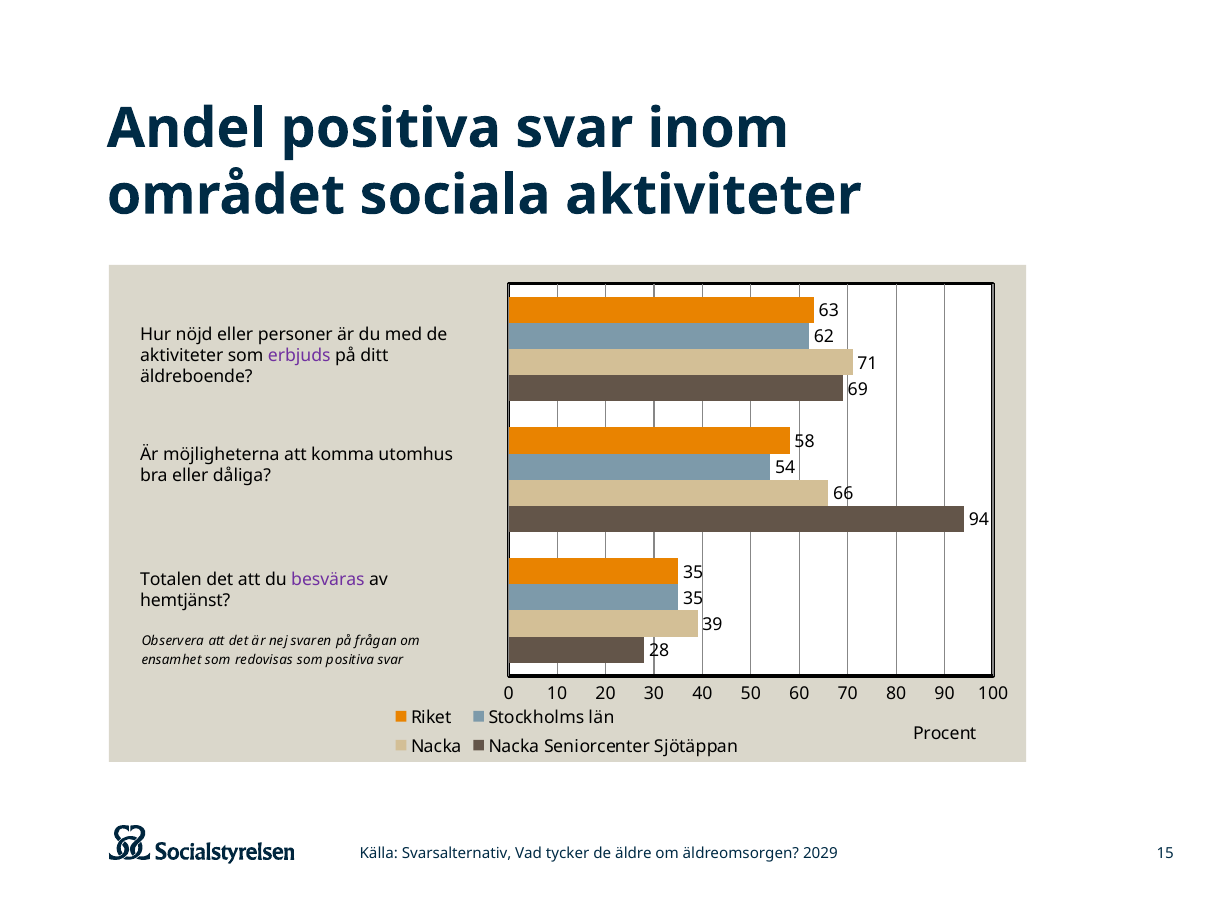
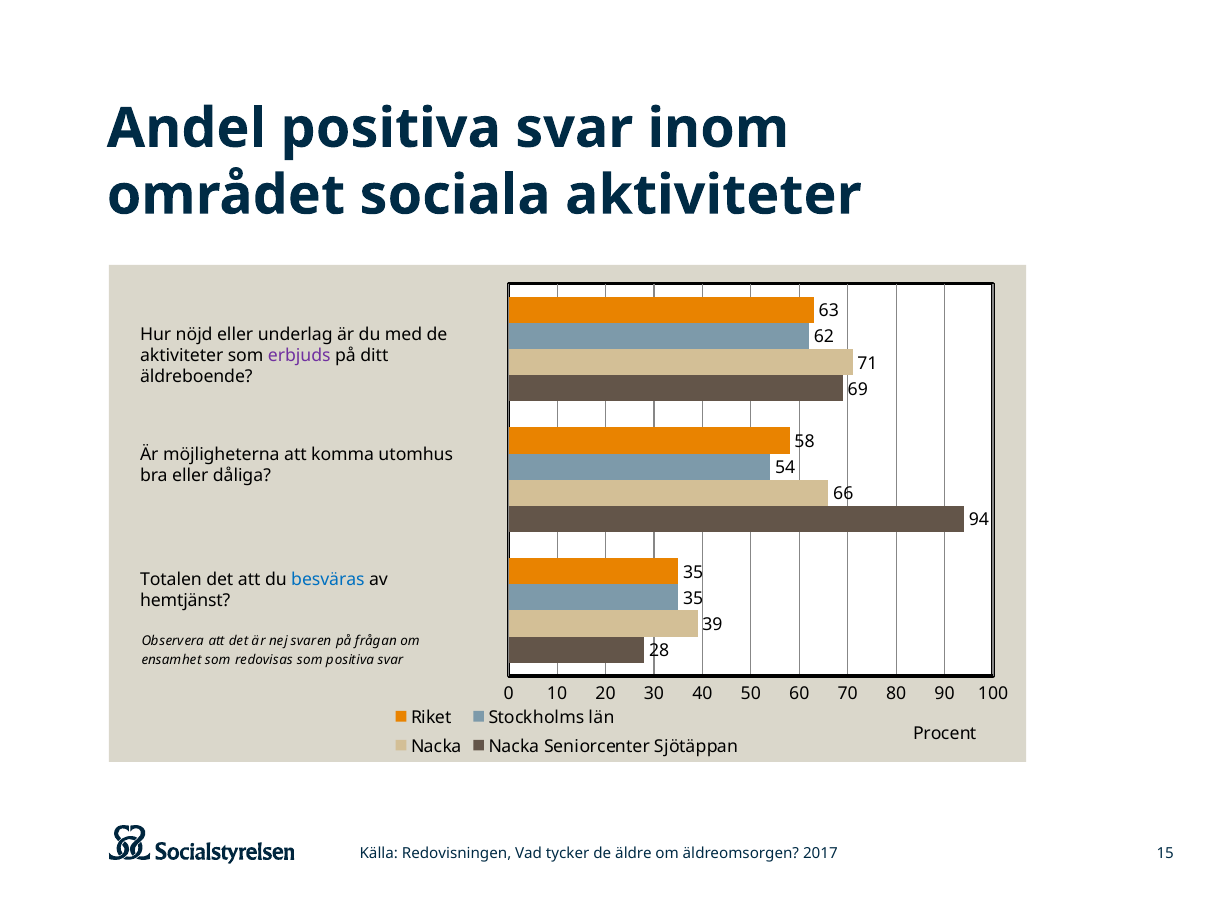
personer: personer -> underlag
besväras colour: purple -> blue
Svarsalternativ: Svarsalternativ -> Redovisningen
2029: 2029 -> 2017
